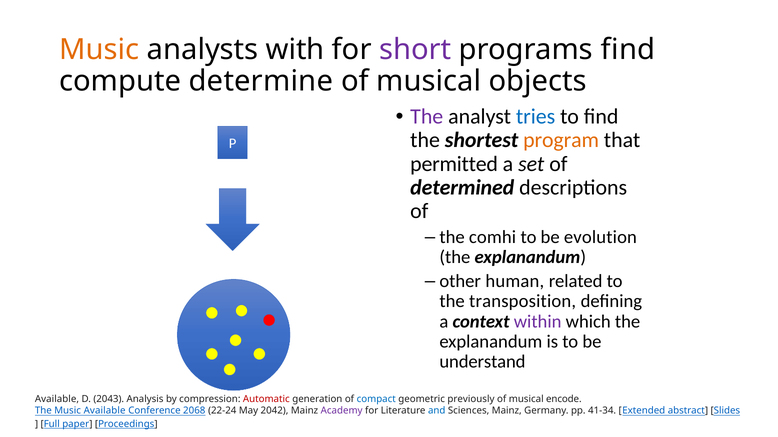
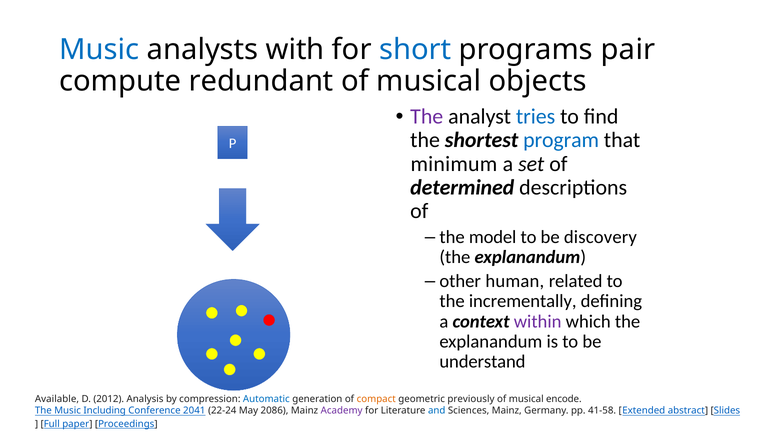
Music at (99, 50) colour: orange -> blue
short colour: purple -> blue
programs find: find -> pair
determine: determine -> redundant
program colour: orange -> blue
permitted: permitted -> minimum
comhi: comhi -> model
evolution: evolution -> discovery
transposition: transposition -> incrementally
2043: 2043 -> 2012
Automatic colour: red -> blue
compact colour: blue -> orange
Music Available: Available -> Including
2068: 2068 -> 2041
2042: 2042 -> 2086
41-34: 41-34 -> 41-58
